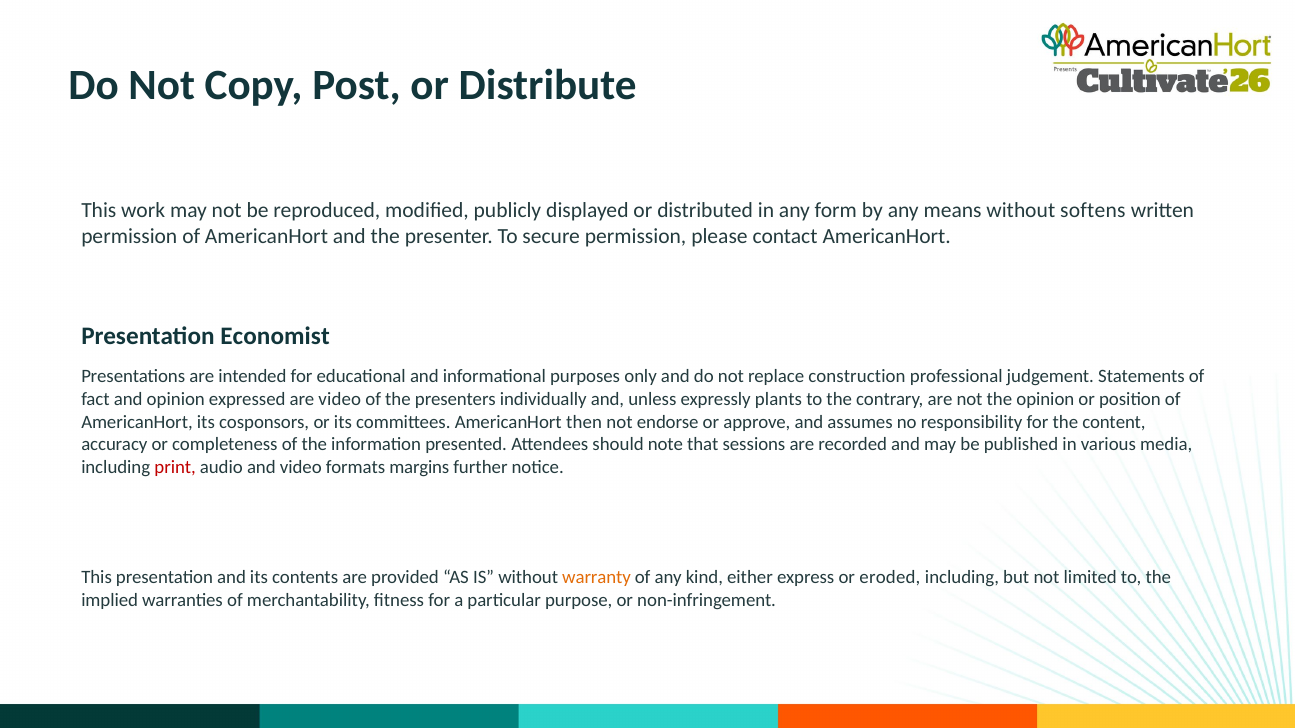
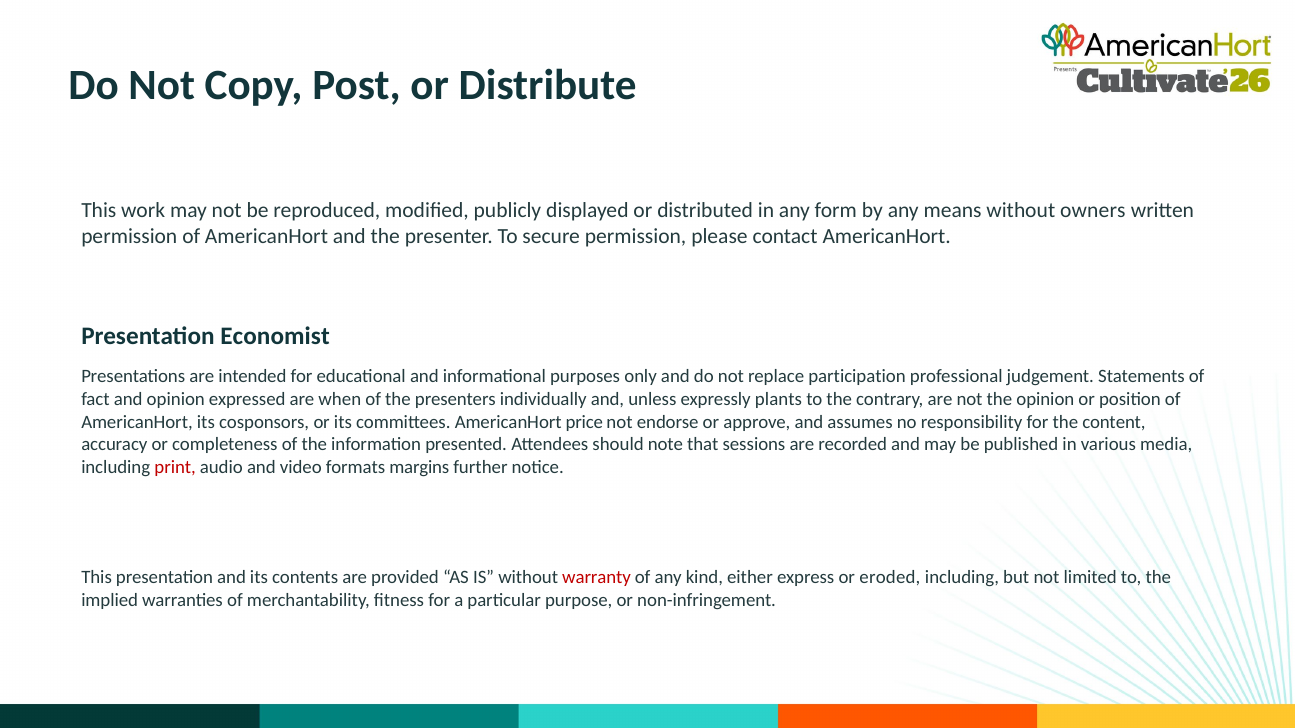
softens: softens -> owners
construction: construction -> participation
are video: video -> when
then: then -> price
warranty colour: orange -> red
